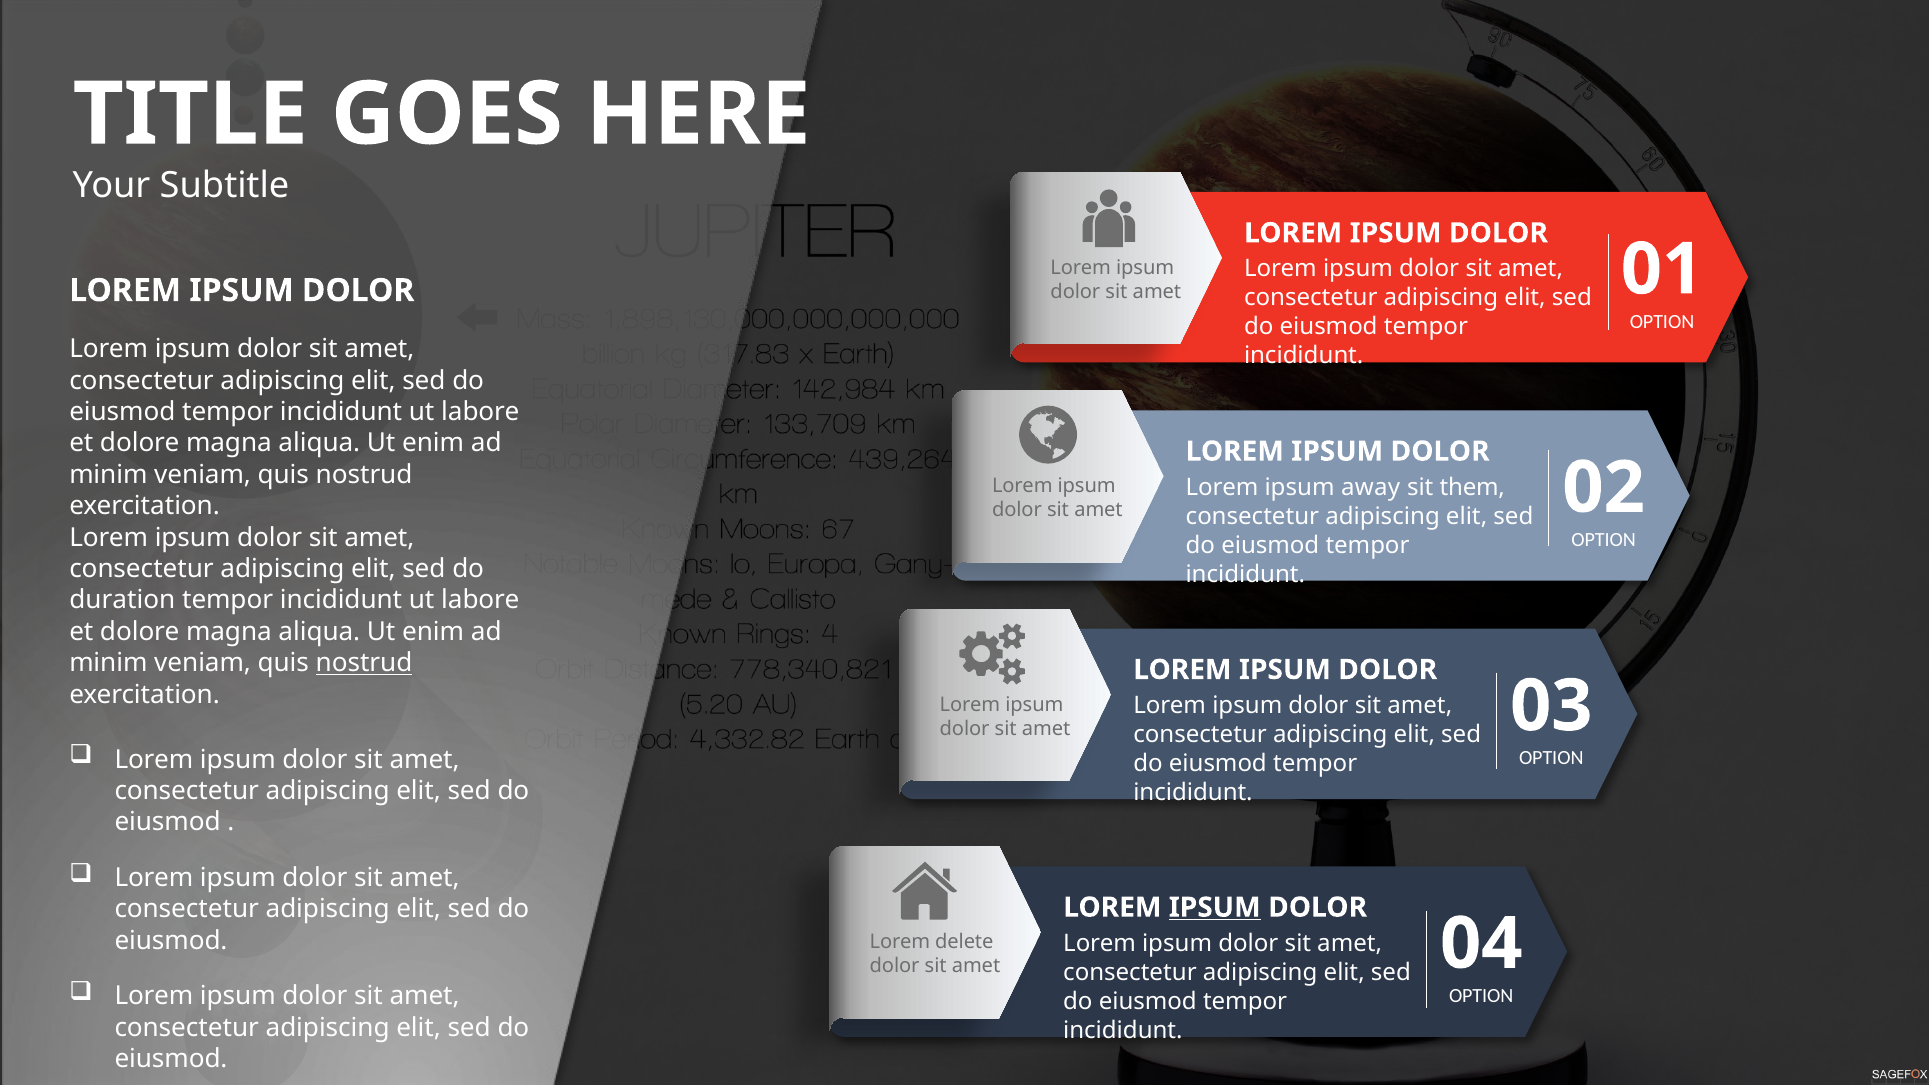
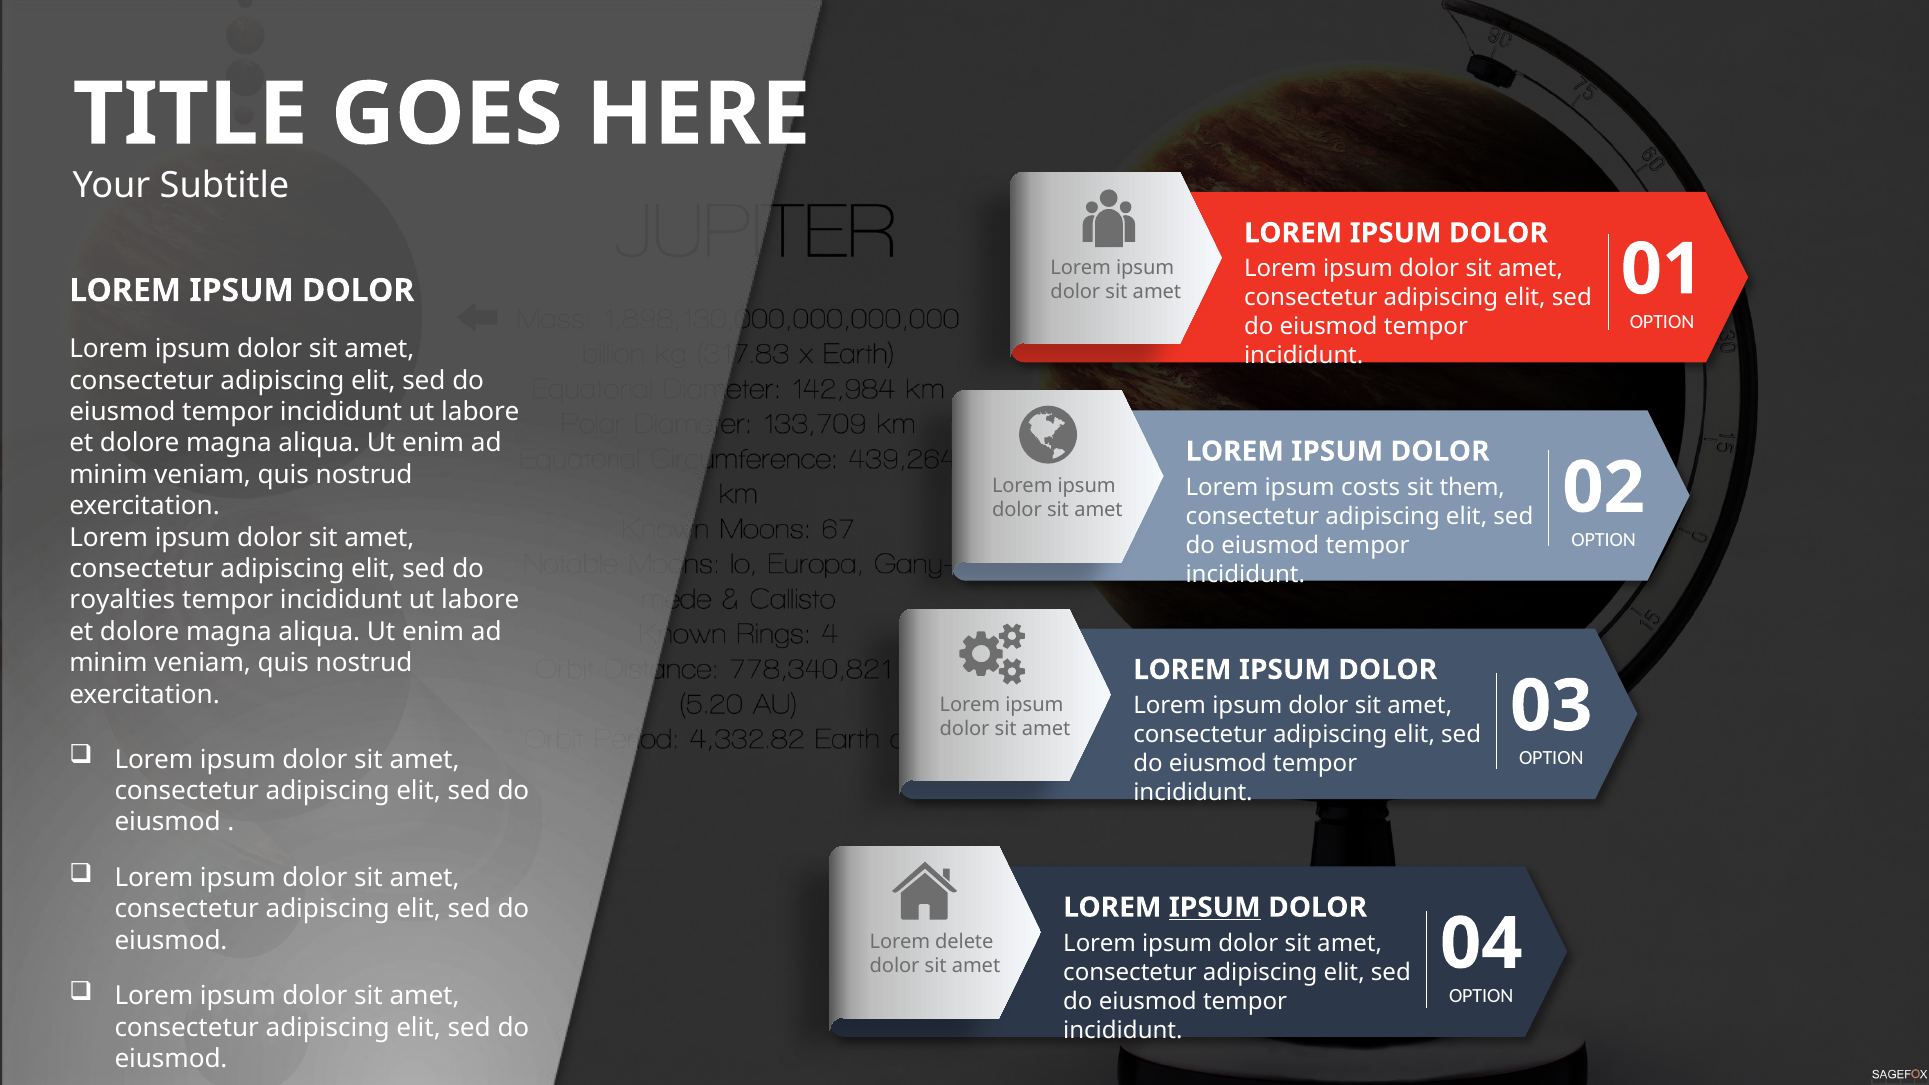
away: away -> costs
duration: duration -> royalties
nostrud at (364, 663) underline: present -> none
